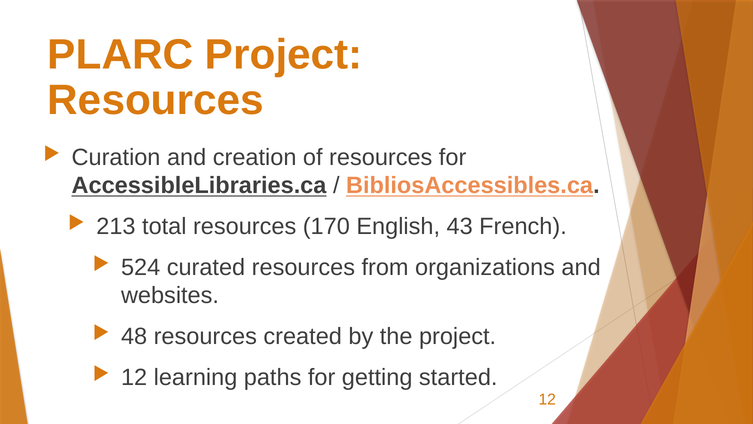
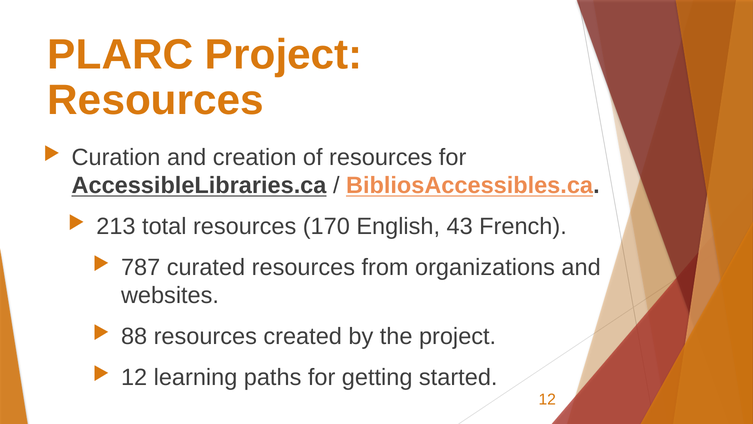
524: 524 -> 787
48: 48 -> 88
